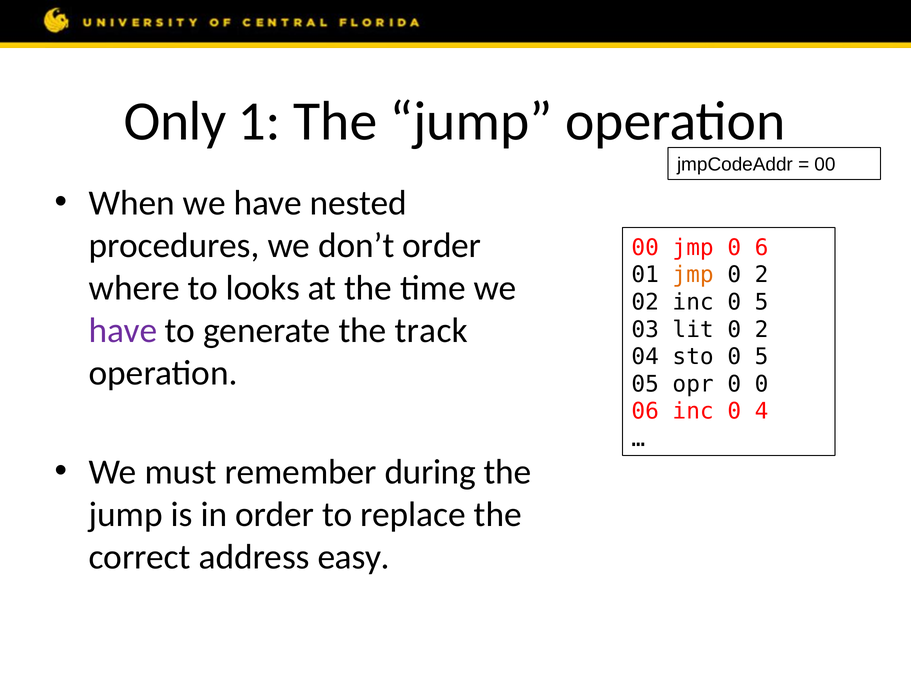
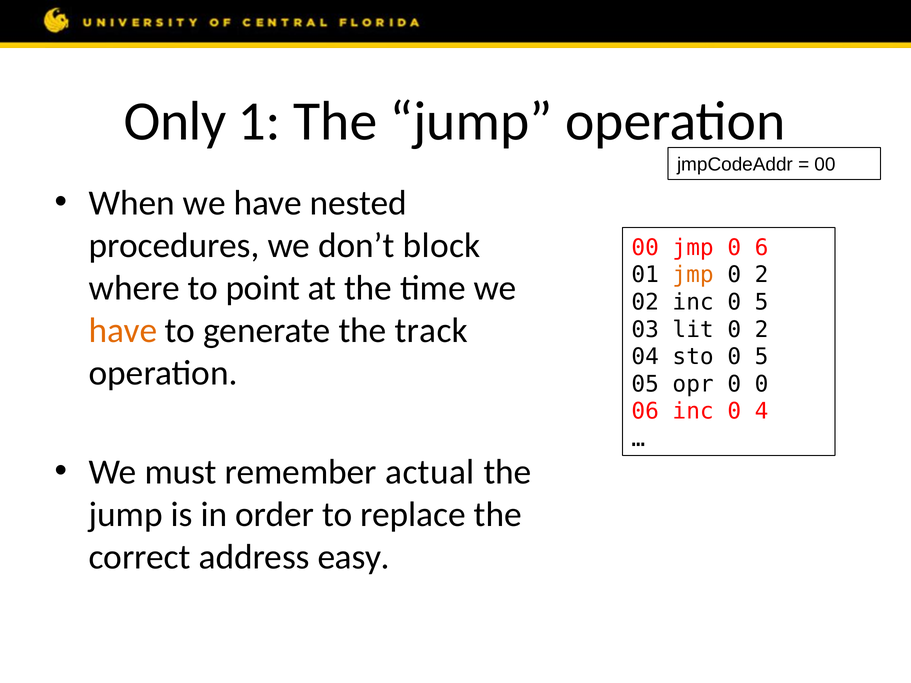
don’t order: order -> block
looks: looks -> point
have at (123, 331) colour: purple -> orange
during: during -> actual
